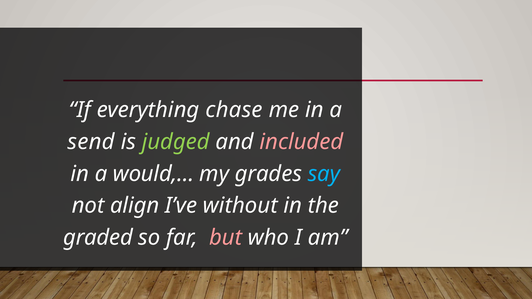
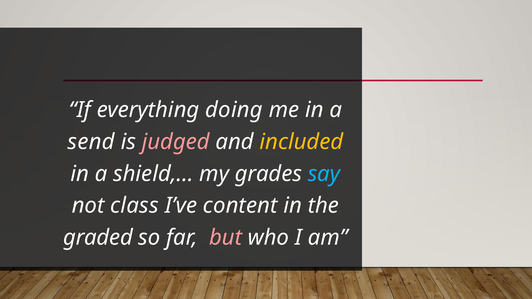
chase: chase -> doing
judged colour: light green -> pink
included colour: pink -> yellow
would,…: would,… -> shield,…
align: align -> class
without: without -> content
